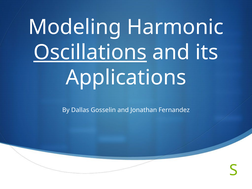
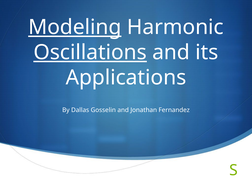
Modeling underline: none -> present
